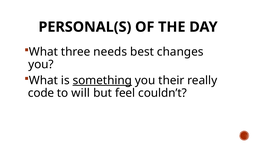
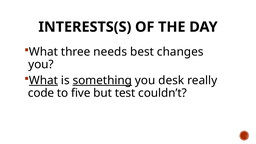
PERSONAL(S: PERSONAL(S -> INTERESTS(S
What at (43, 80) underline: none -> present
their: their -> desk
will: will -> five
feel: feel -> test
